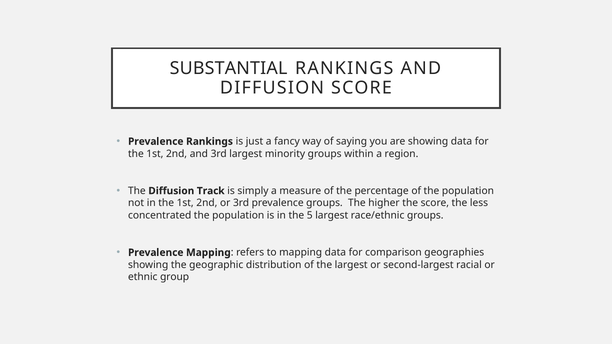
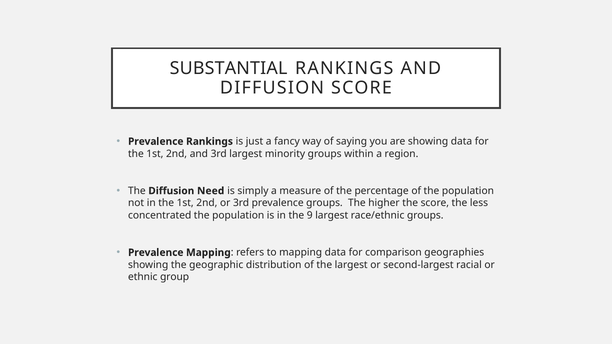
Track: Track -> Need
5: 5 -> 9
